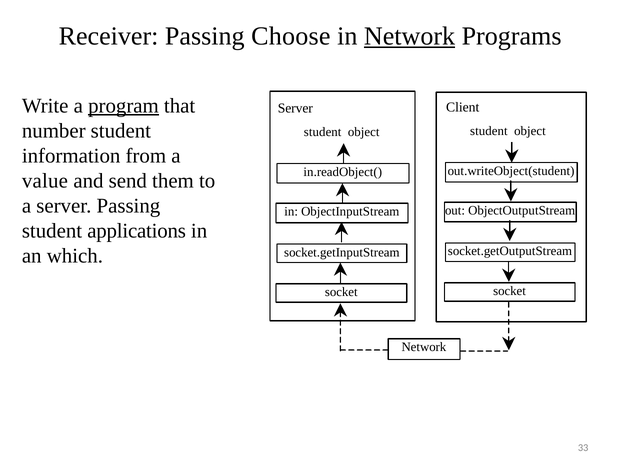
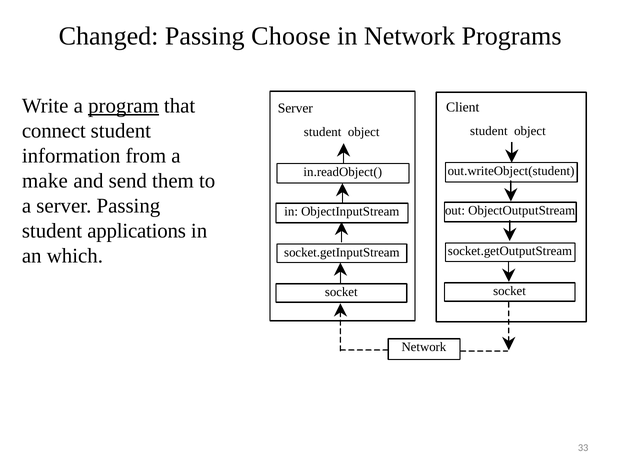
Receiver: Receiver -> Changed
Network at (410, 36) underline: present -> none
number: number -> connect
value: value -> make
